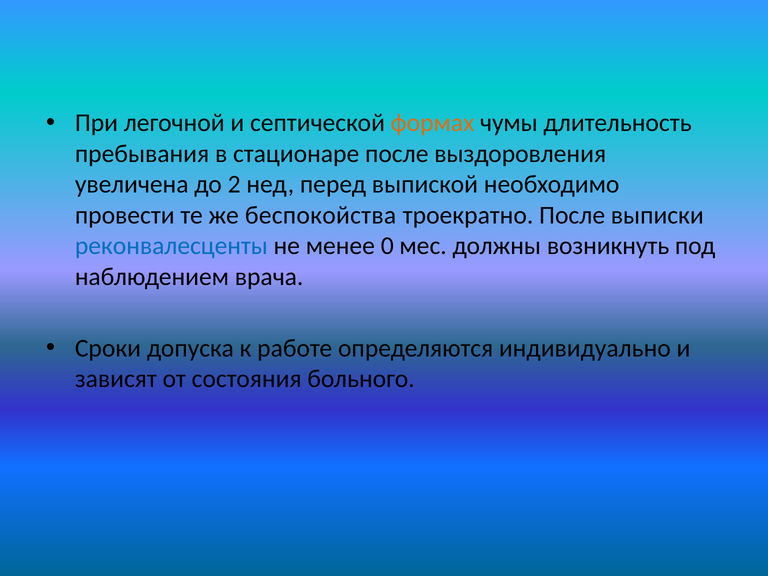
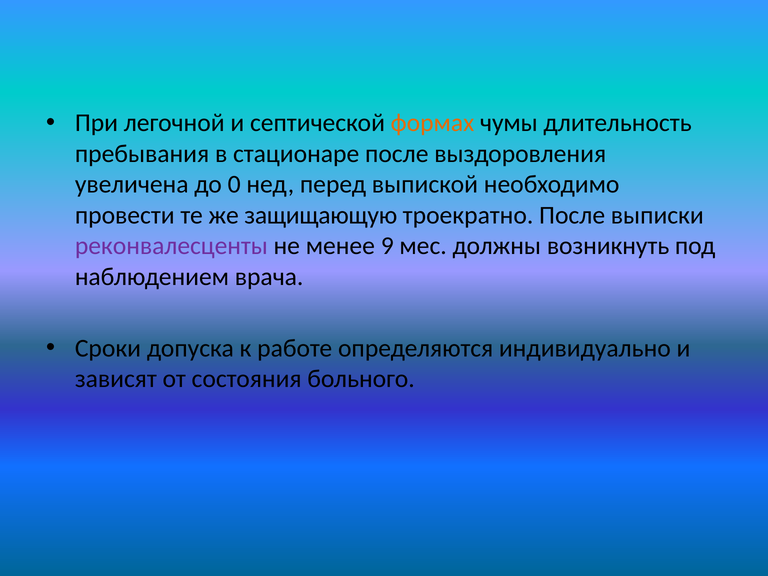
2: 2 -> 0
беспокойства: беспокойства -> защищающую
реконвалесценты colour: blue -> purple
0: 0 -> 9
